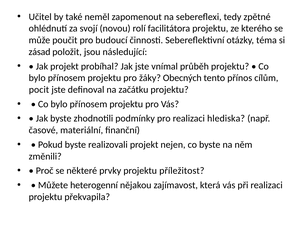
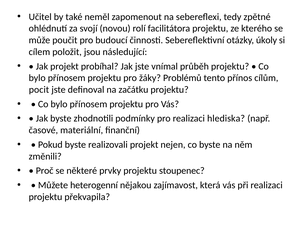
téma: téma -> úkoly
zásad: zásad -> cílem
Obecných: Obecných -> Problémů
příležitost: příležitost -> stoupenec
